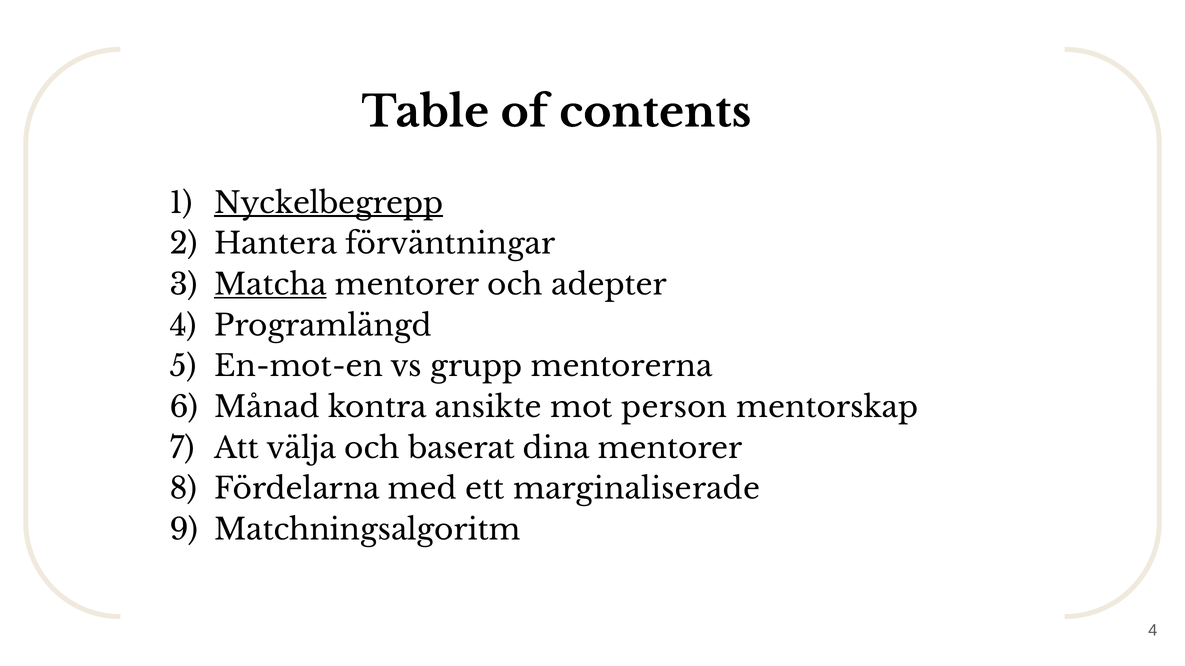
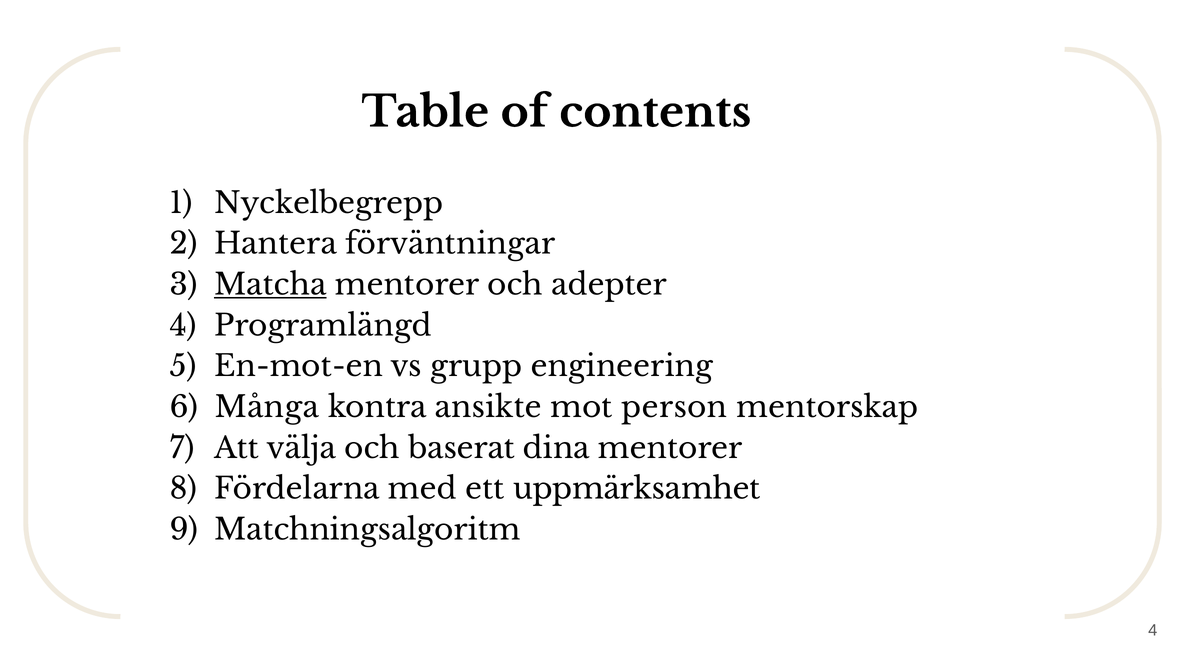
Nyckelbegrepp underline: present -> none
mentorerna: mentorerna -> engineering
Månad: Månad -> Många
marginaliserade: marginaliserade -> uppmärksamhet
